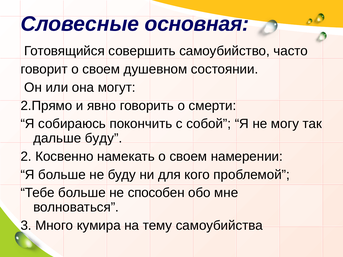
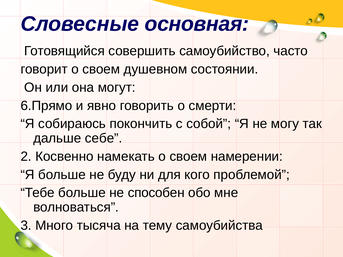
2.Прямо: 2.Прямо -> 6.Прямо
дальше буду: буду -> себе
кумира: кумира -> тысяча
